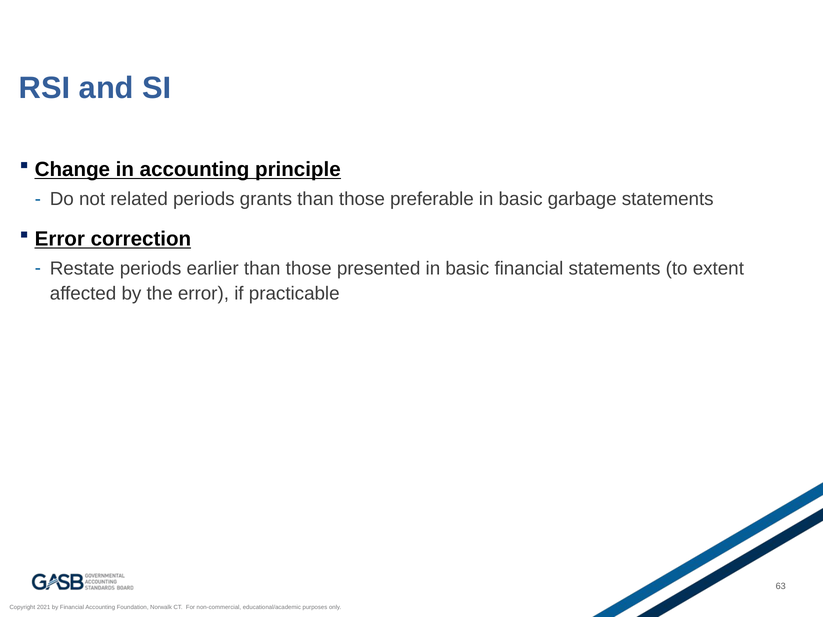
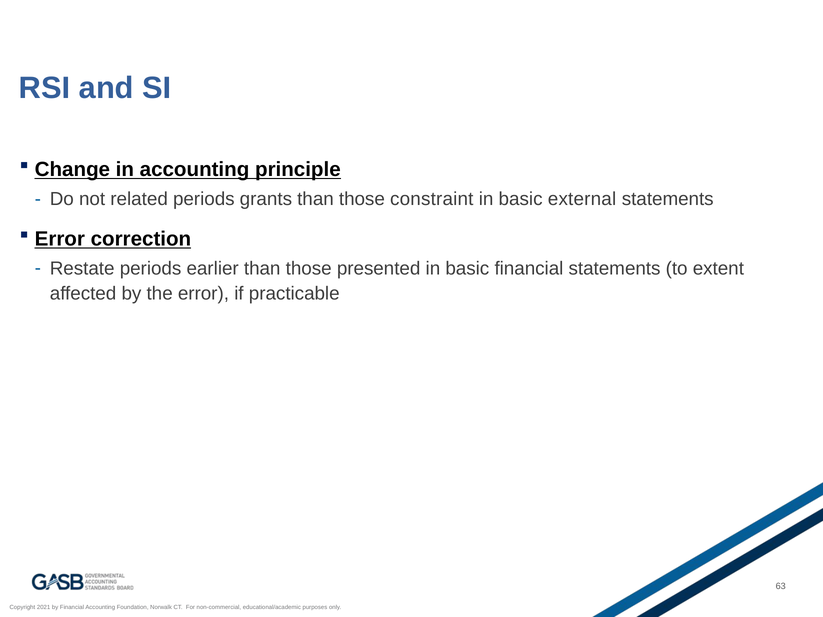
preferable: preferable -> constraint
garbage: garbage -> external
